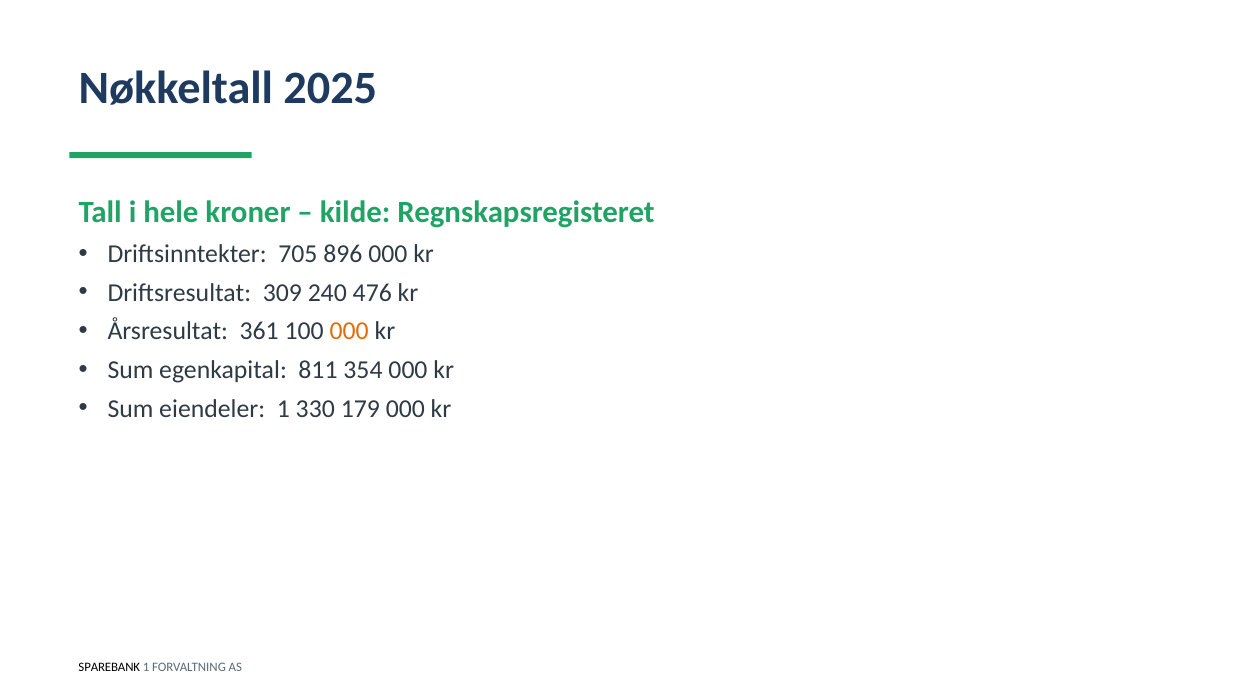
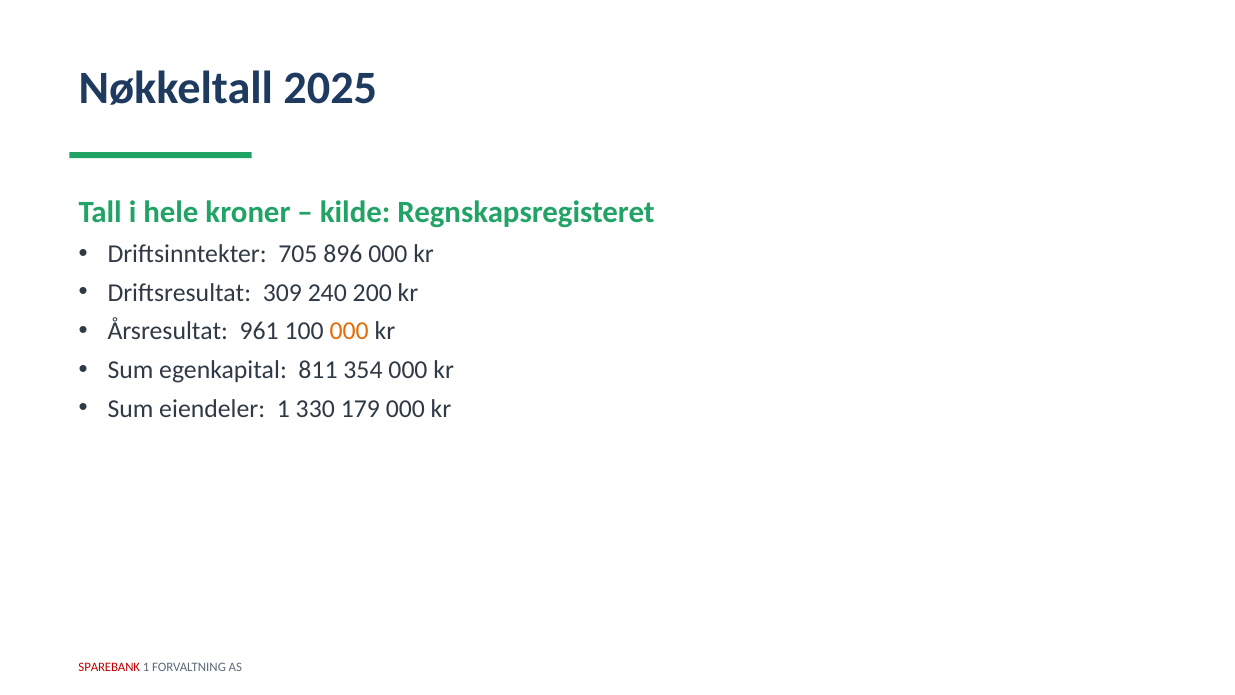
476: 476 -> 200
361: 361 -> 961
SPAREBANK colour: black -> red
